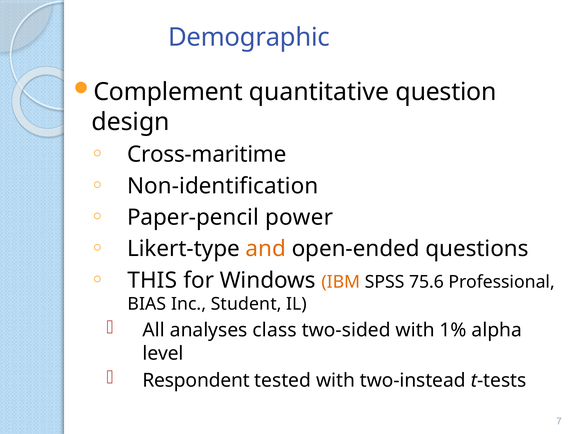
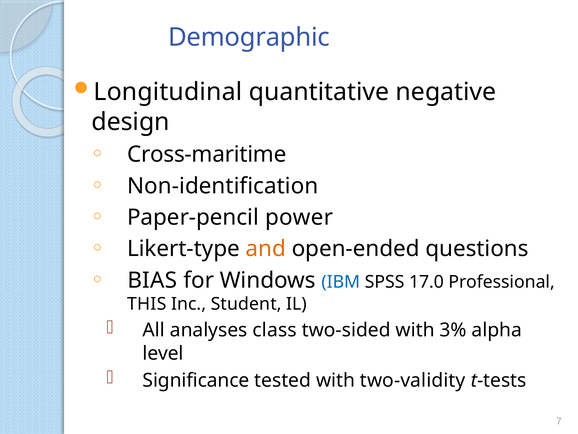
Complement: Complement -> Longitudinal
question: question -> negative
THIS: THIS -> BIAS
IBM colour: orange -> blue
75.6: 75.6 -> 17.0
BIAS: BIAS -> THIS
1%: 1% -> 3%
Respondent: Respondent -> Significance
two-instead: two-instead -> two-validity
